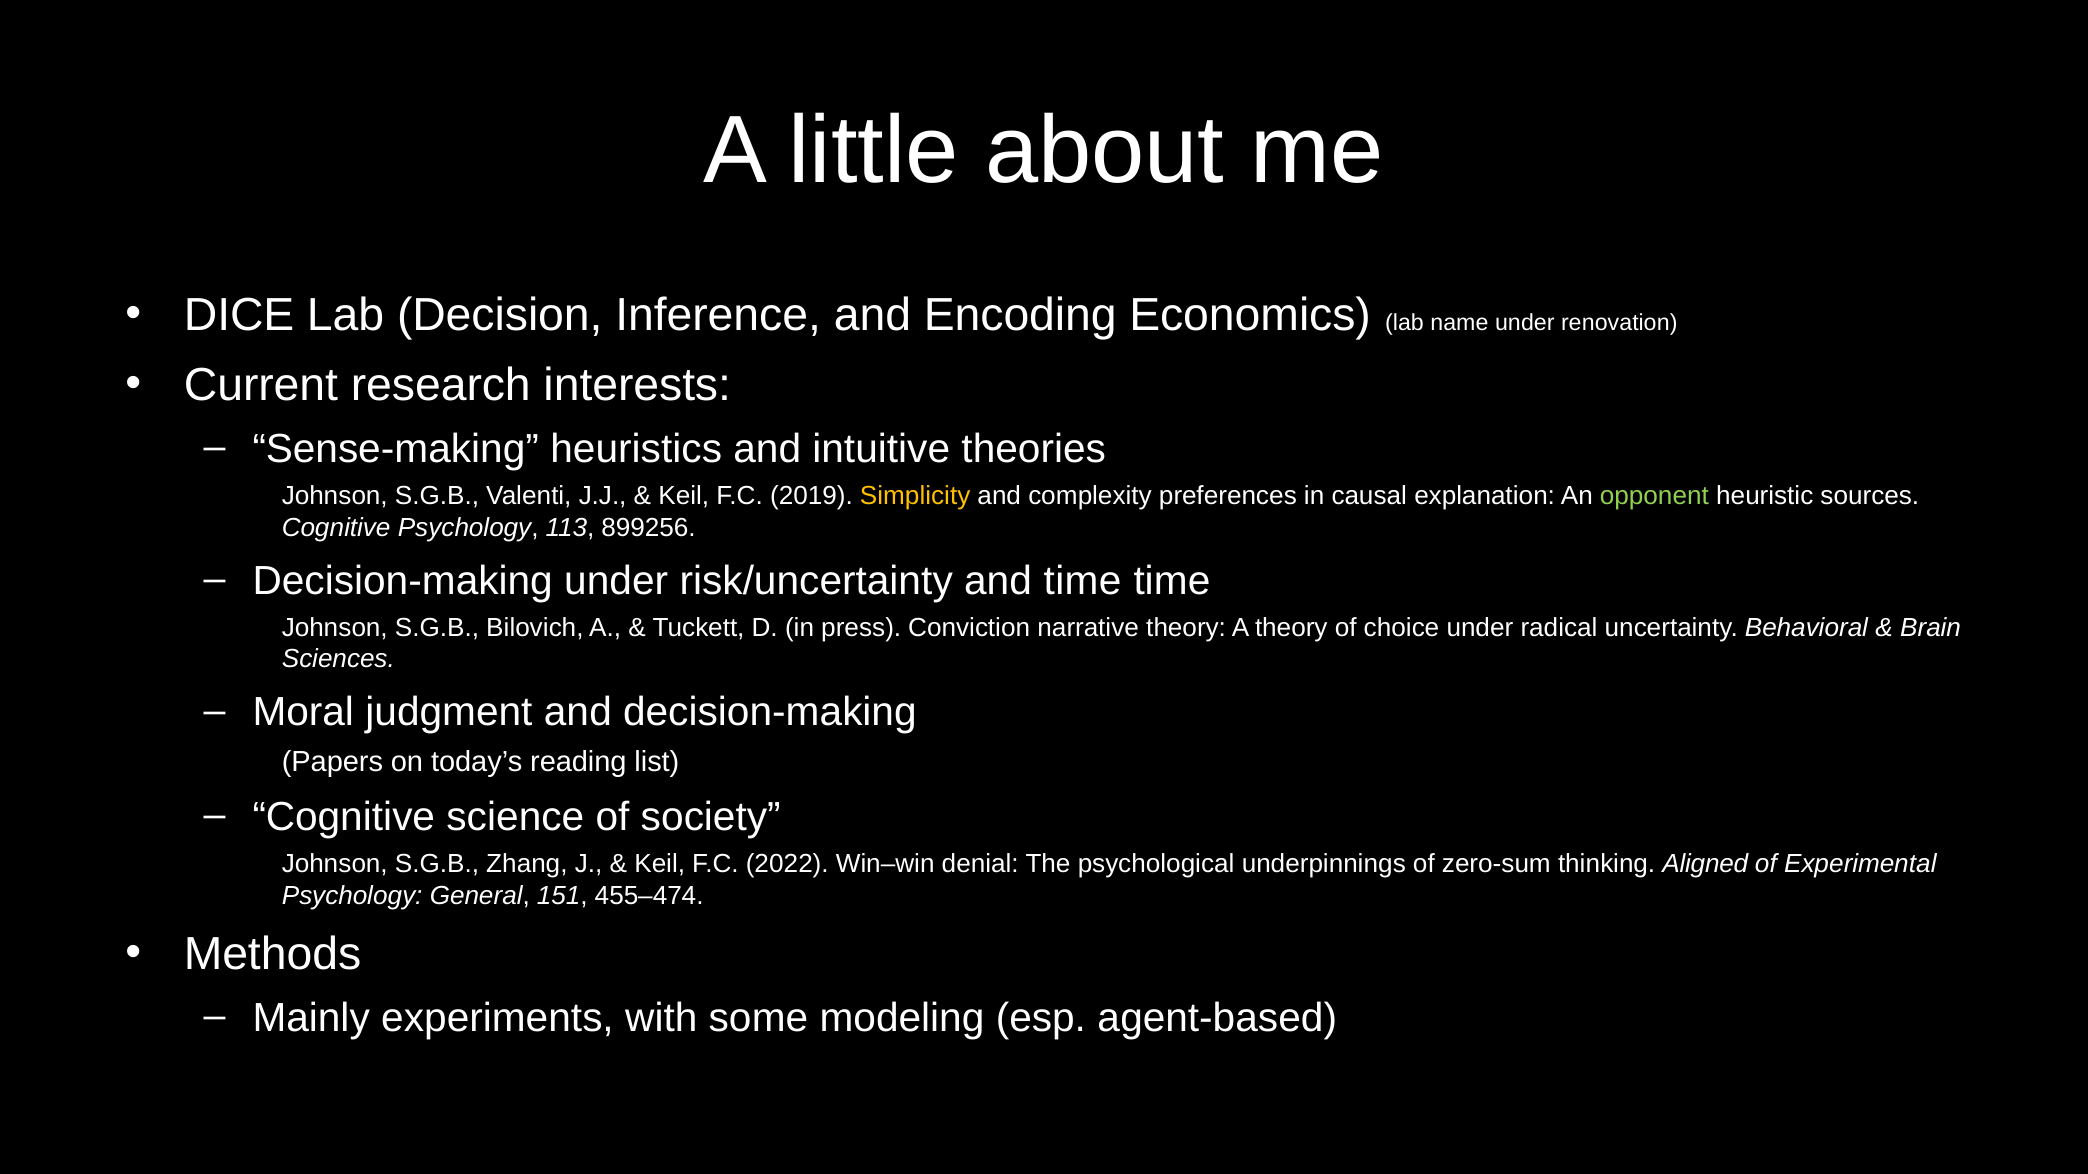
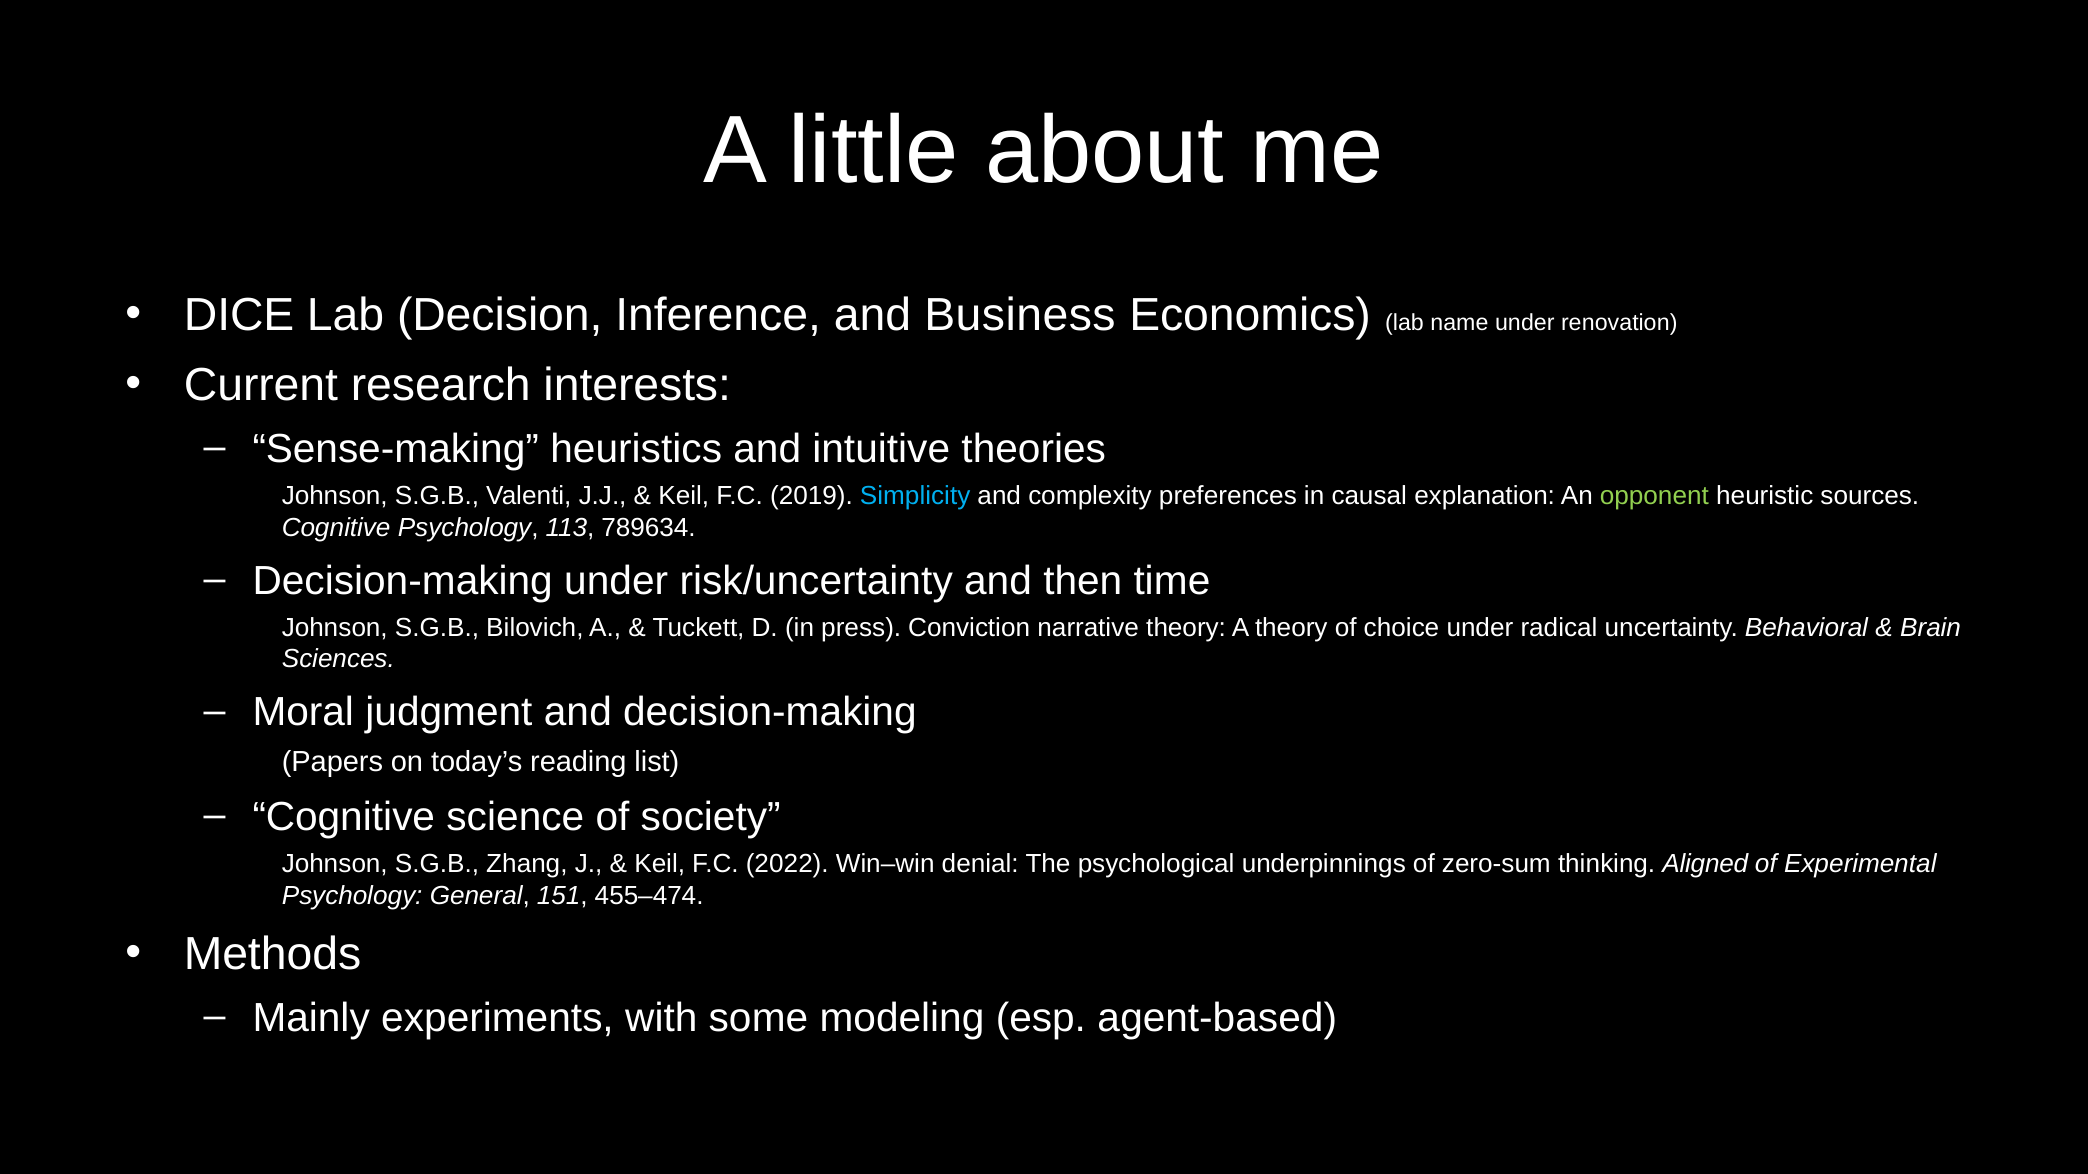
Encoding: Encoding -> Business
Simplicity colour: yellow -> light blue
899256: 899256 -> 789634
and time: time -> then
